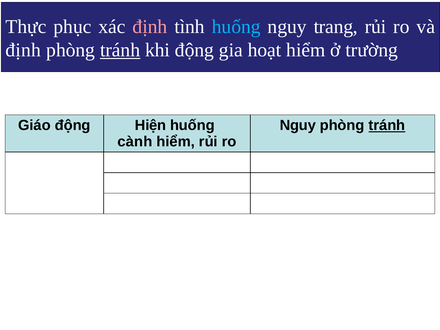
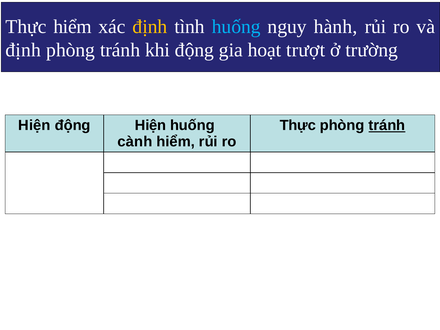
Thực phục: phục -> hiểm
định at (150, 27) colour: pink -> yellow
trang: trang -> hành
tránh at (120, 50) underline: present -> none
hoạt hiểm: hiểm -> trượt
Giáo at (34, 125): Giáo -> Hiện
Nguy at (298, 125): Nguy -> Thực
